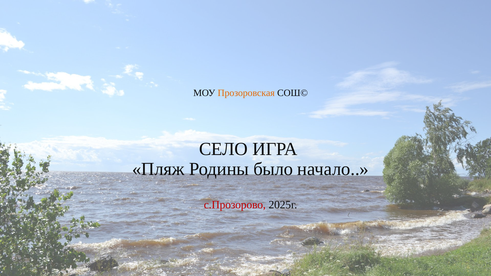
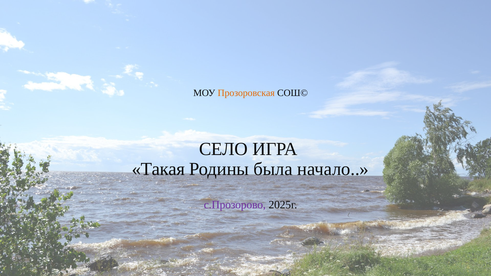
Пляж: Пляж -> Такая
было: было -> была
с.Прозорово colour: red -> purple
